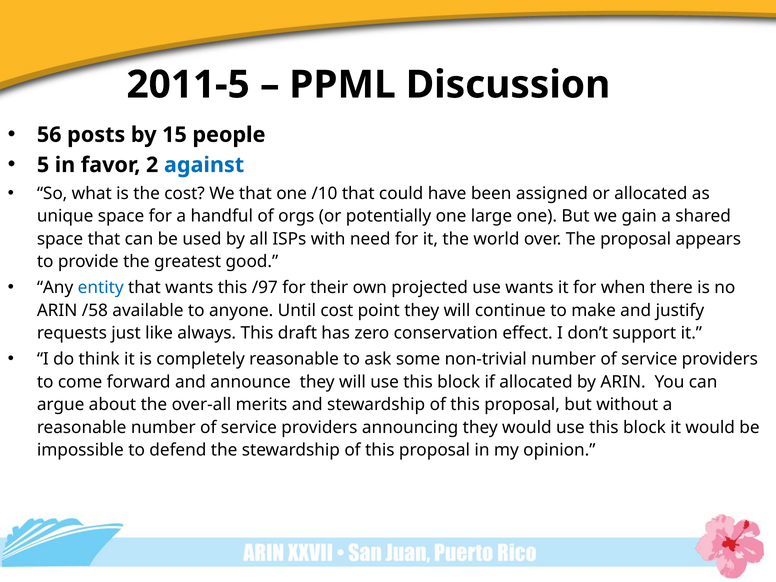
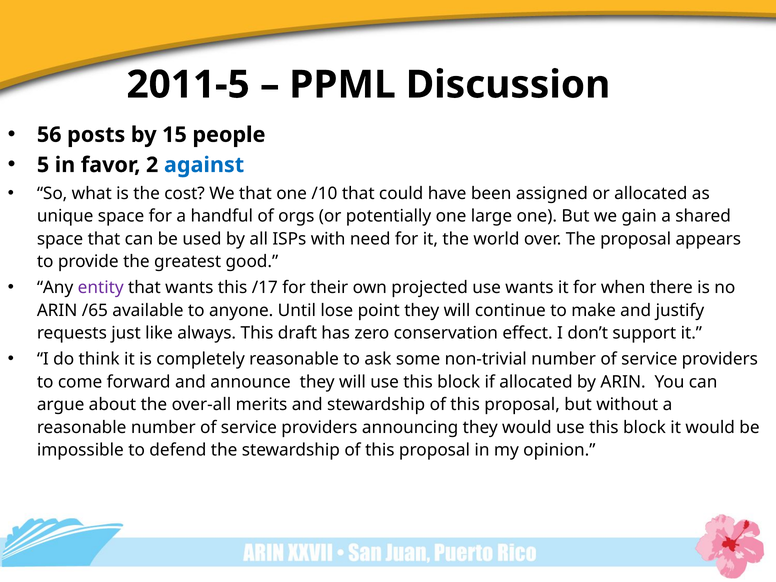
entity colour: blue -> purple
/97: /97 -> /17
/58: /58 -> /65
Until cost: cost -> lose
